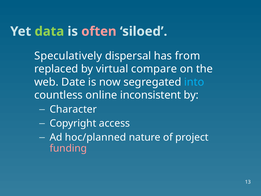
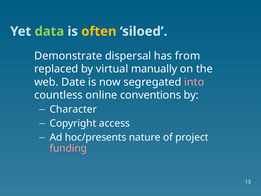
often colour: pink -> yellow
Speculatively: Speculatively -> Demonstrate
compare: compare -> manually
into colour: light blue -> pink
inconsistent: inconsistent -> conventions
hoc/planned: hoc/planned -> hoc/presents
